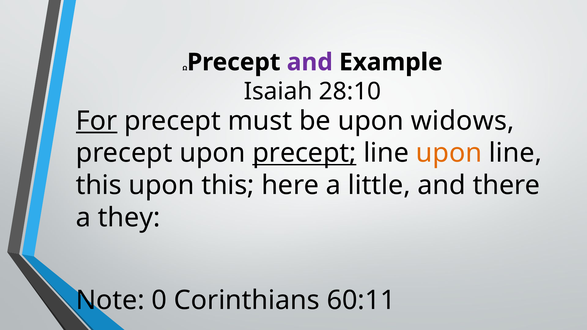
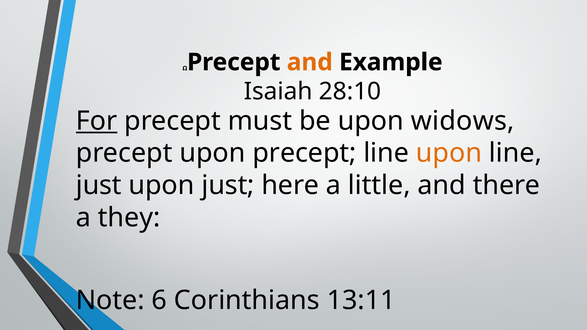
and at (310, 62) colour: purple -> orange
precept at (304, 153) underline: present -> none
this at (99, 186): this -> just
upon this: this -> just
0: 0 -> 6
60:11: 60:11 -> 13:11
